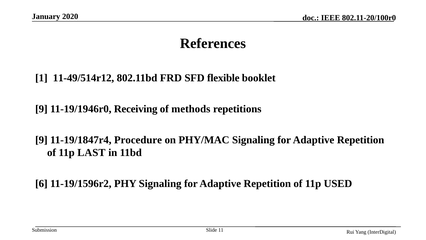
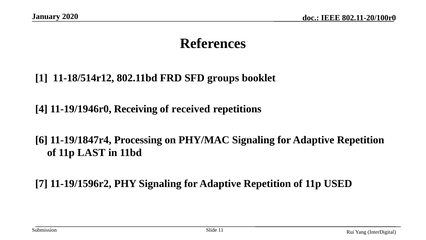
11-49/514r12: 11-49/514r12 -> 11-18/514r12
flexible: flexible -> groups
9 at (41, 109): 9 -> 4
methods: methods -> received
9 at (41, 140): 9 -> 6
Procedure: Procedure -> Processing
6: 6 -> 7
